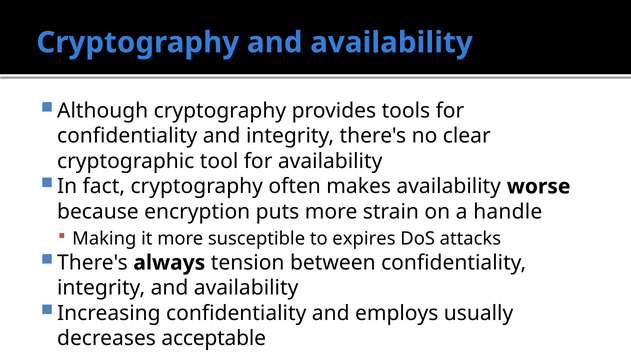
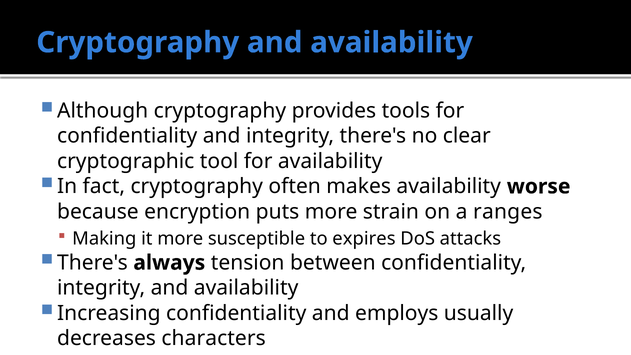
handle: handle -> ranges
acceptable: acceptable -> characters
